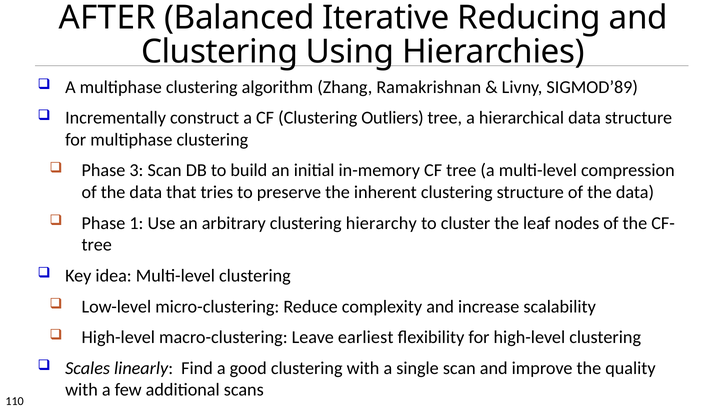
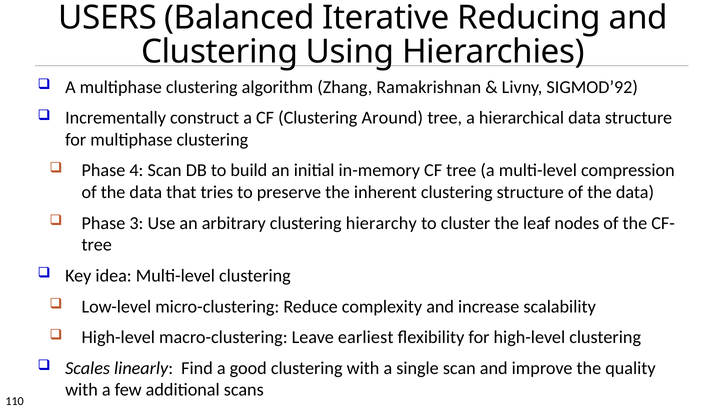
AFTER: AFTER -> USERS
SIGMOD’89: SIGMOD’89 -> SIGMOD’92
Outliers: Outliers -> Around
3: 3 -> 4
1: 1 -> 3
